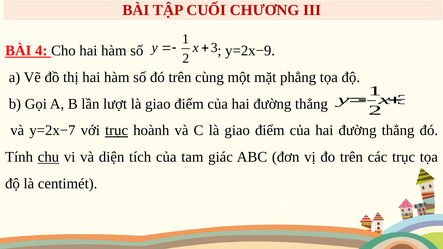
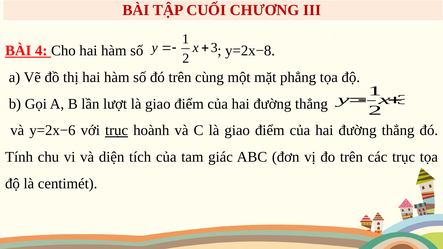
y=2x−9: y=2x−9 -> y=2x−8
y=2x−7: y=2x−7 -> y=2x−6
chu underline: present -> none
